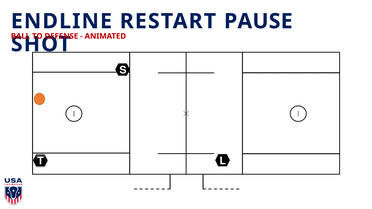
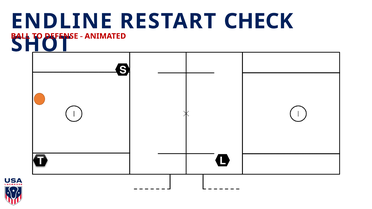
PAUSE: PAUSE -> CHECK
